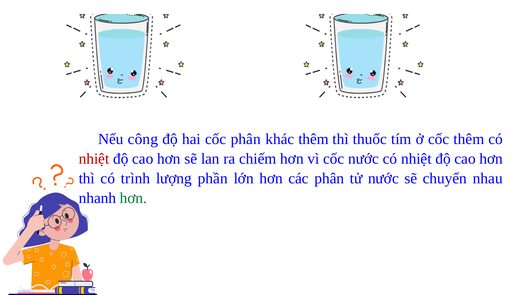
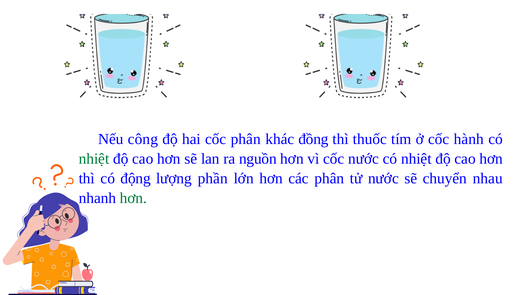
khác thêm: thêm -> đồng
cốc thêm: thêm -> hành
nhiệt at (94, 159) colour: red -> green
chiếm: chiếm -> nguồn
trình: trình -> động
